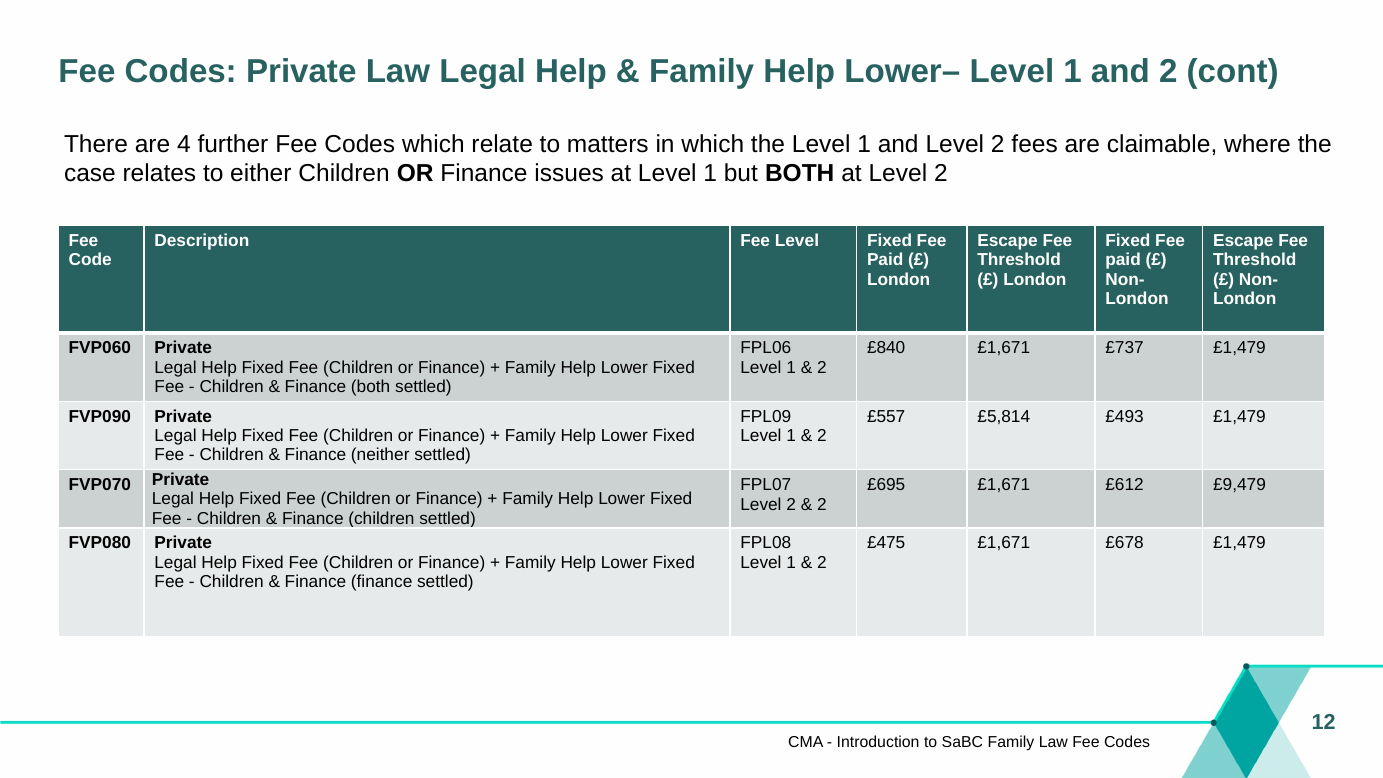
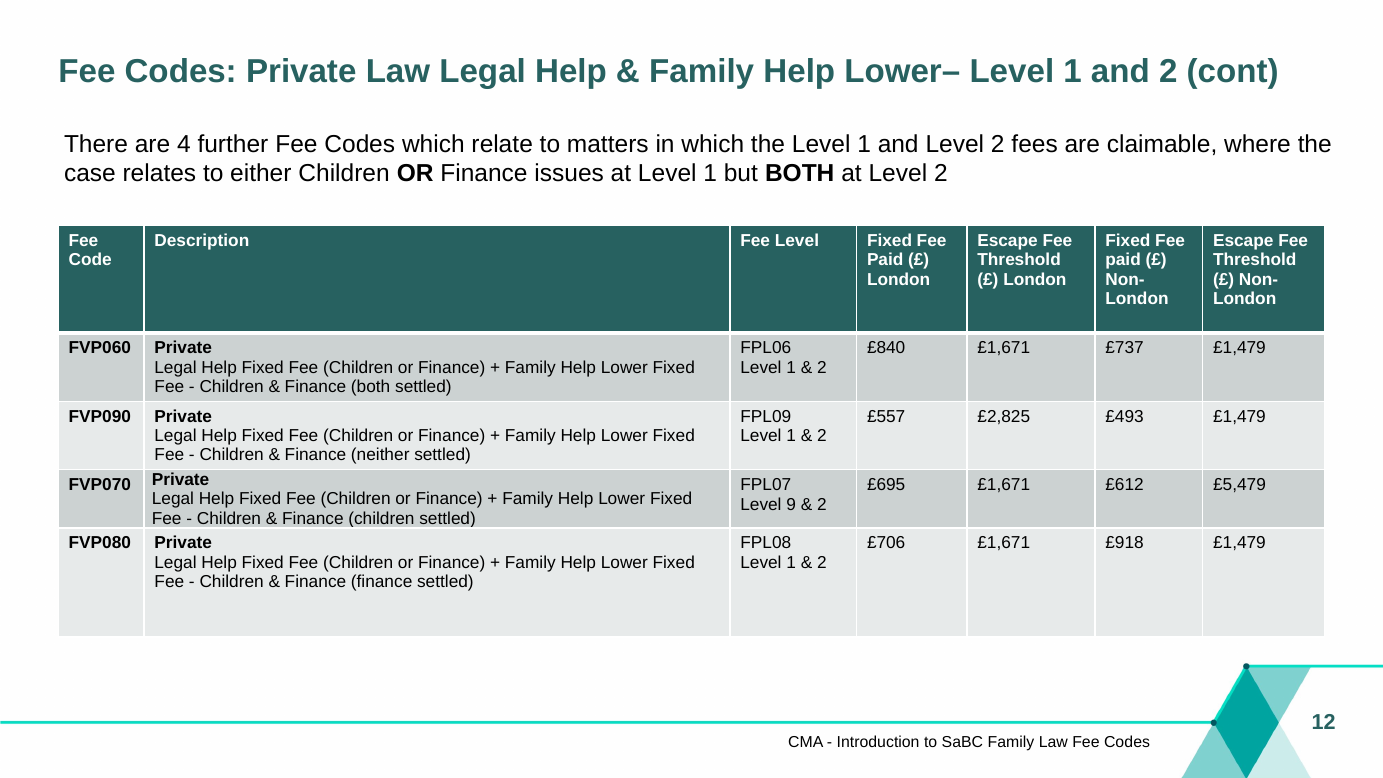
£5,814: £5,814 -> £2,825
£9,479: £9,479 -> £5,479
2 at (791, 504): 2 -> 9
£475: £475 -> £706
£678: £678 -> £918
